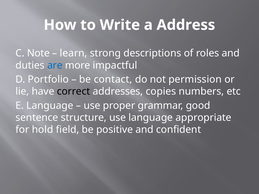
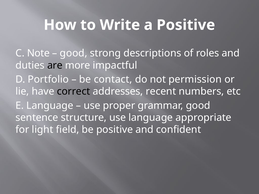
a Address: Address -> Positive
learn at (74, 53): learn -> good
are colour: blue -> black
copies: copies -> recent
hold: hold -> light
